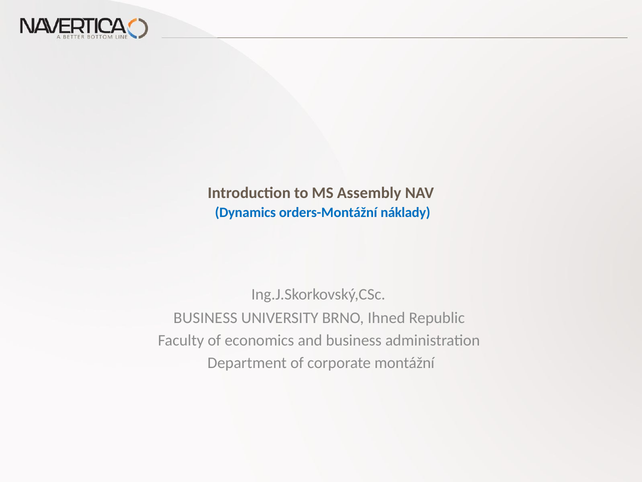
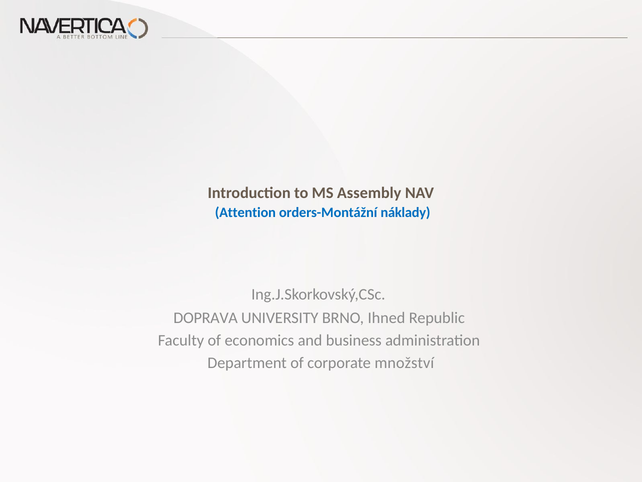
Dynamics: Dynamics -> Attention
BUSINESS at (205, 318): BUSINESS -> DOPRAVA
montážní: montážní -> množství
